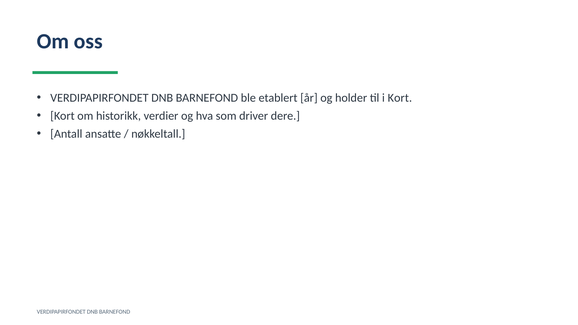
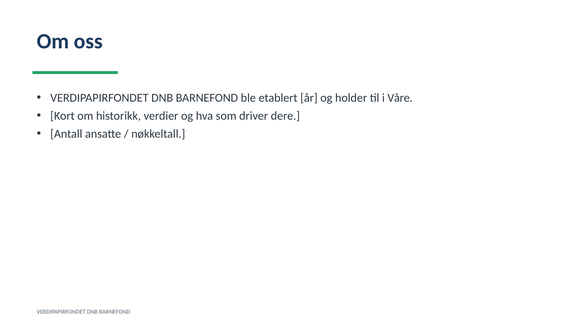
i Kort: Kort -> Våre
